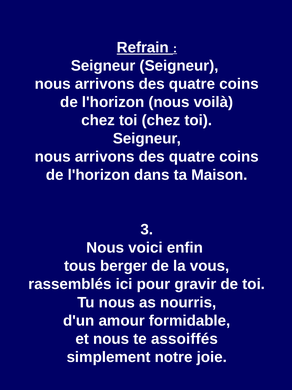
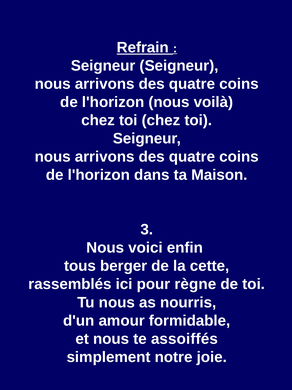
vous: vous -> cette
gravir: gravir -> règne
